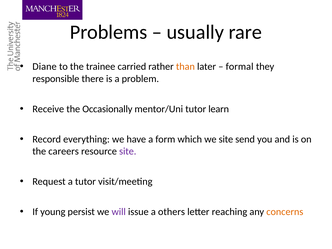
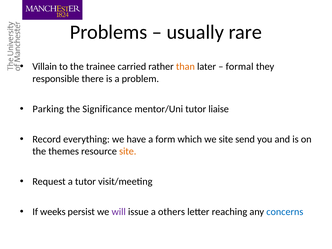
Diane: Diane -> Villain
Receive: Receive -> Parking
Occasionally: Occasionally -> Significance
learn: learn -> liaise
careers: careers -> themes
site at (128, 151) colour: purple -> orange
young: young -> weeks
concerns colour: orange -> blue
